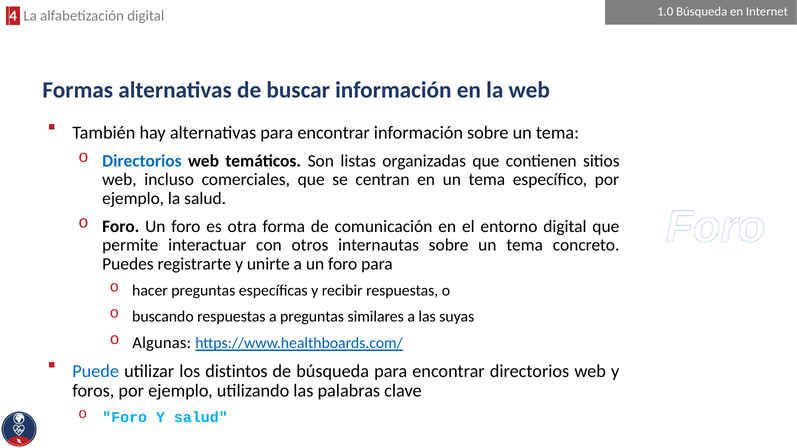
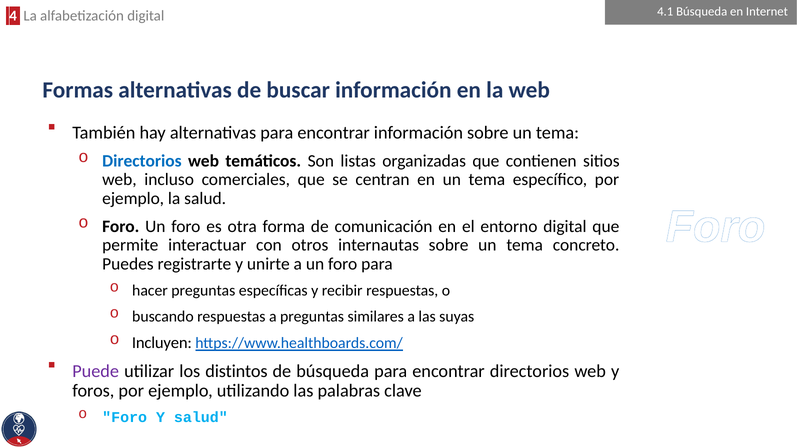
1.0: 1.0 -> 4.1
Algunas: Algunas -> Incluyen
Puede colour: blue -> purple
